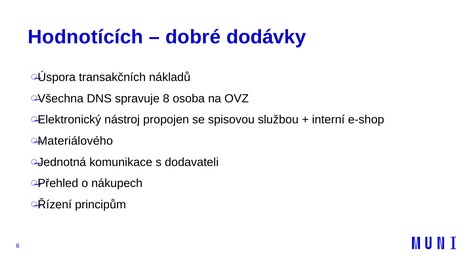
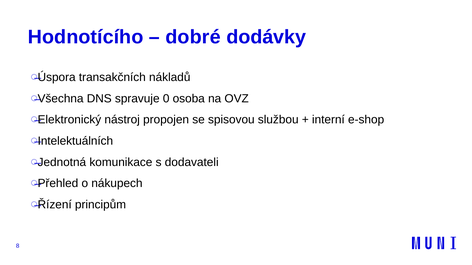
Hodnotících: Hodnotících -> Hodnotícího
spravuje 8: 8 -> 0
Materiálového: Materiálového -> Intelektuálních
